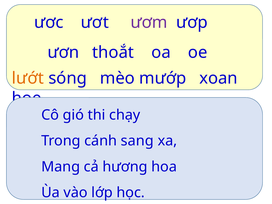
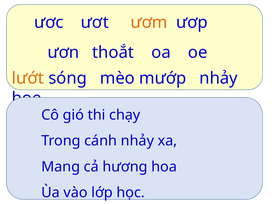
ươm colour: purple -> orange
mướp xoan: xoan -> nhảy
cánh sang: sang -> nhảy
